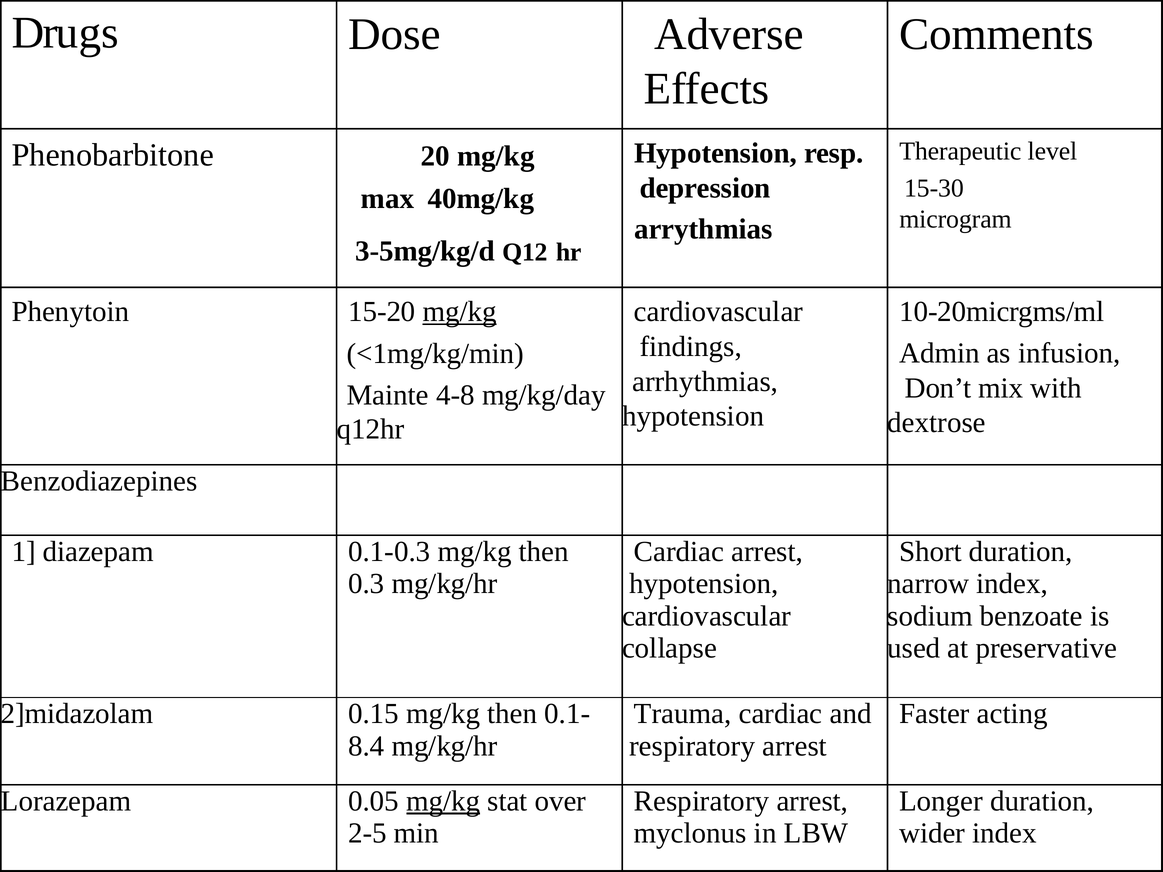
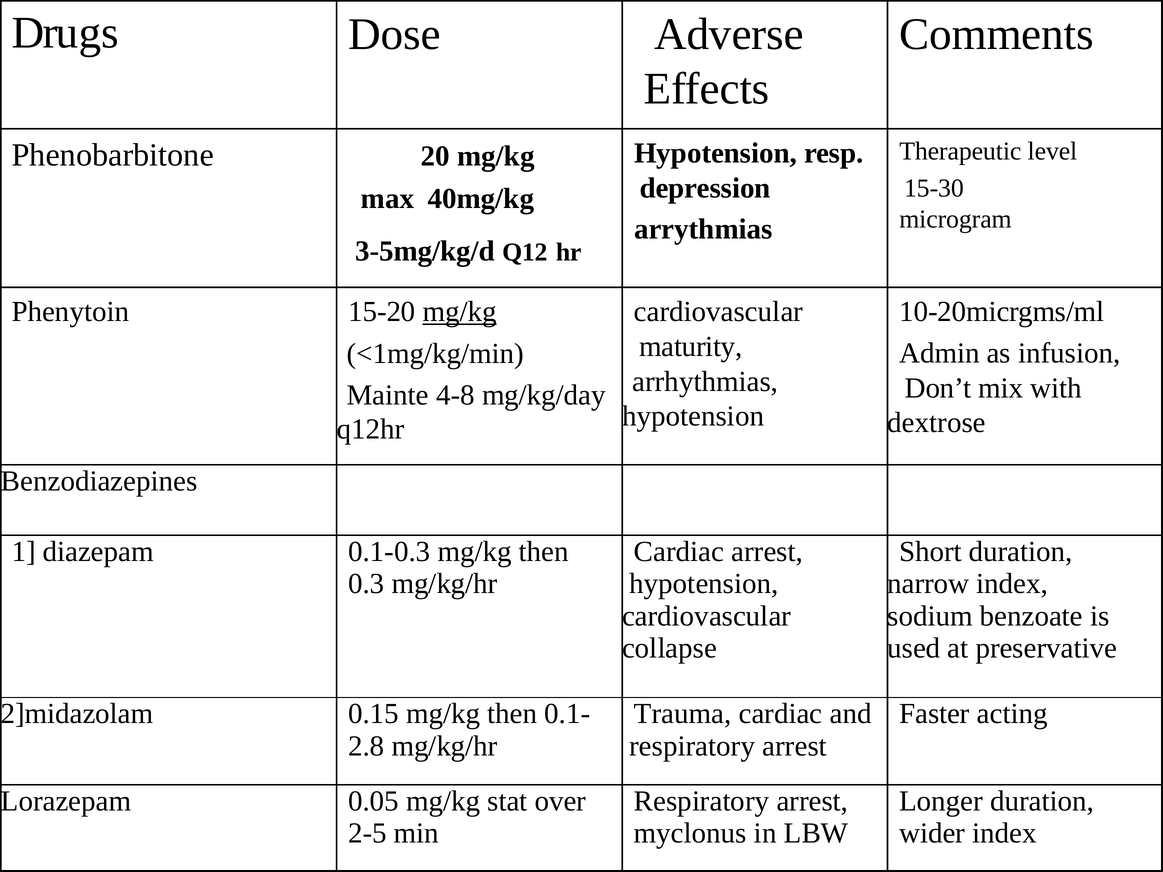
findings: findings -> maturity
8.4: 8.4 -> 2.8
mg/kg at (443, 801) underline: present -> none
